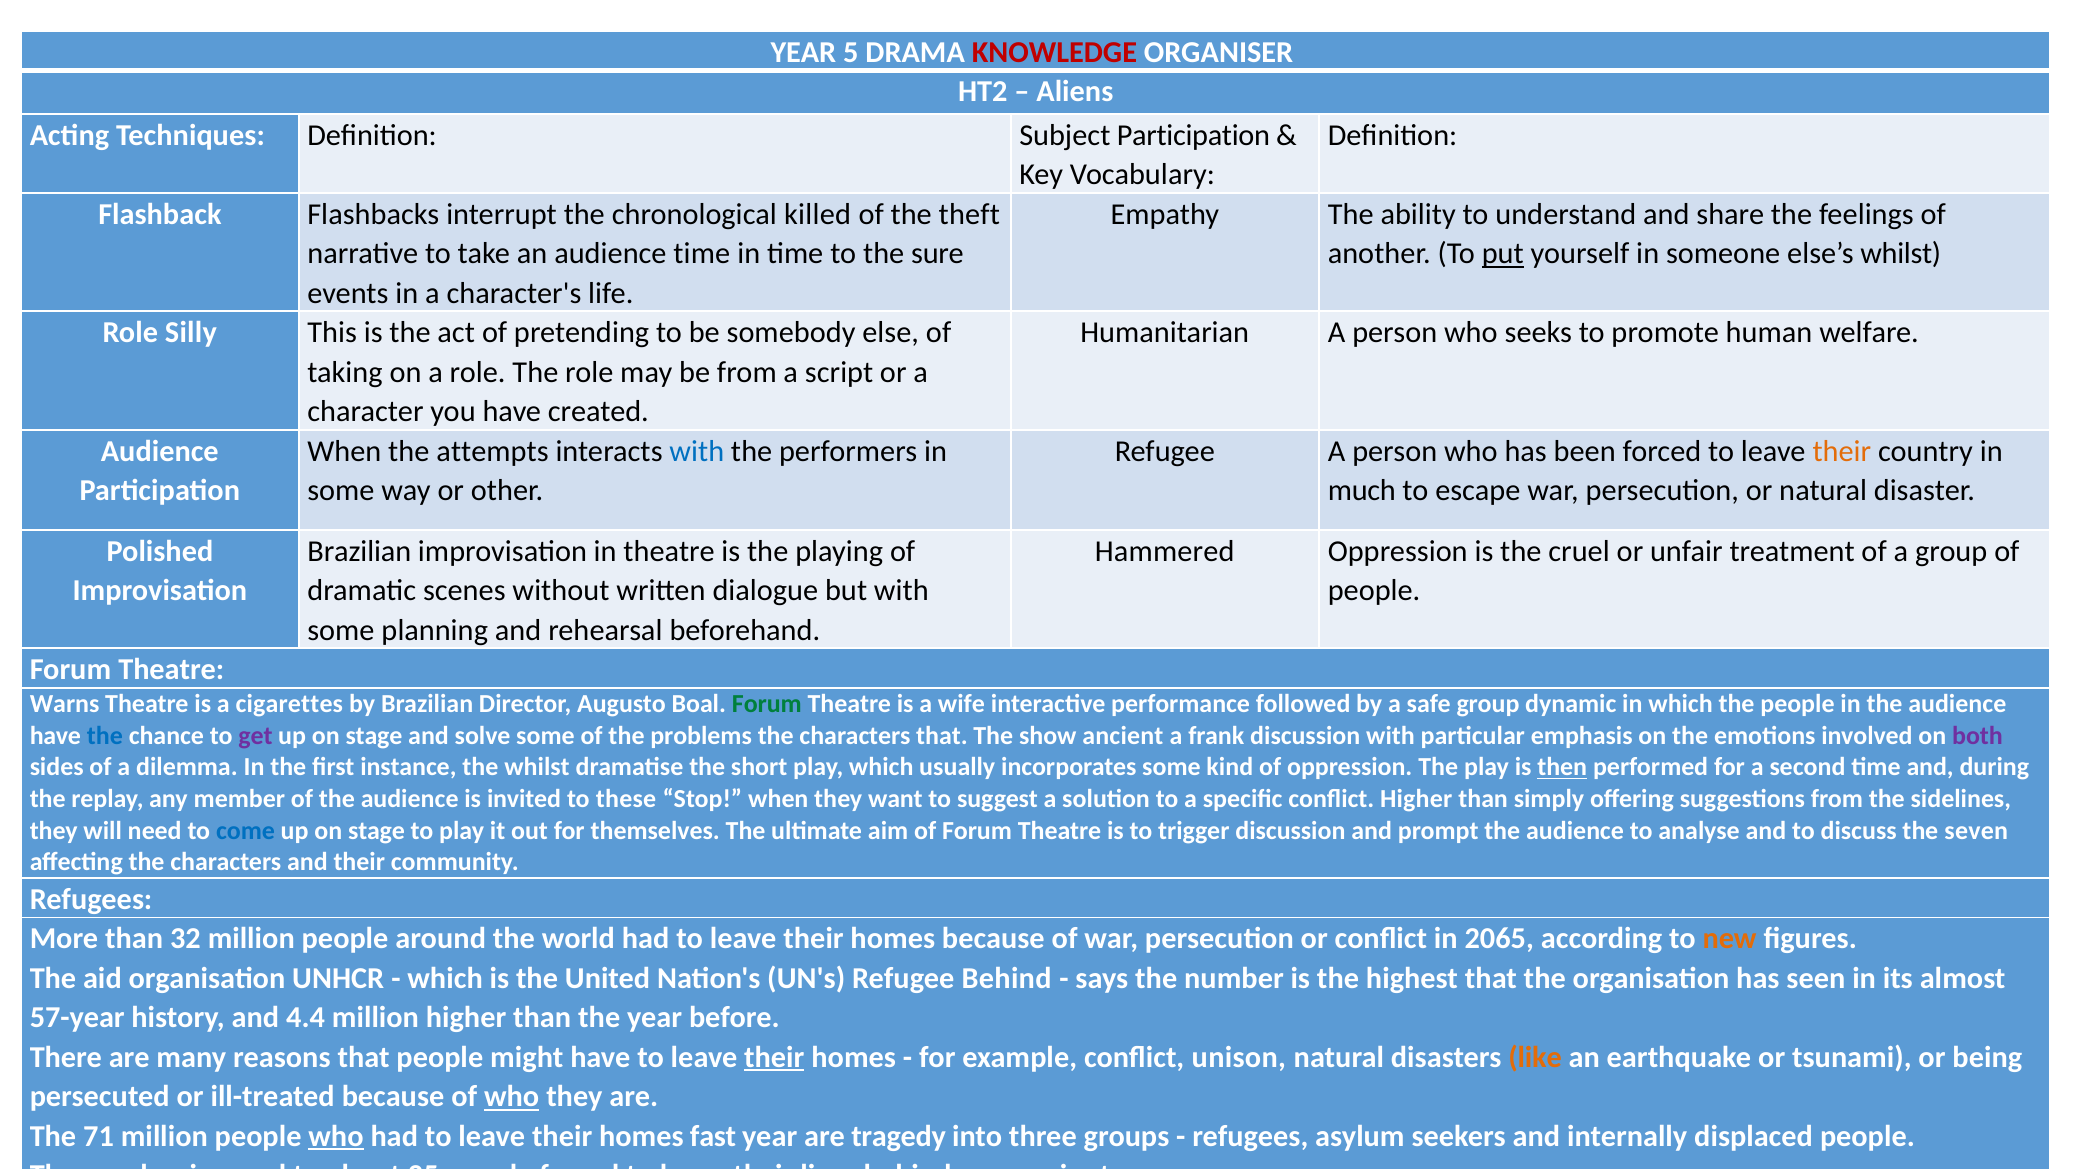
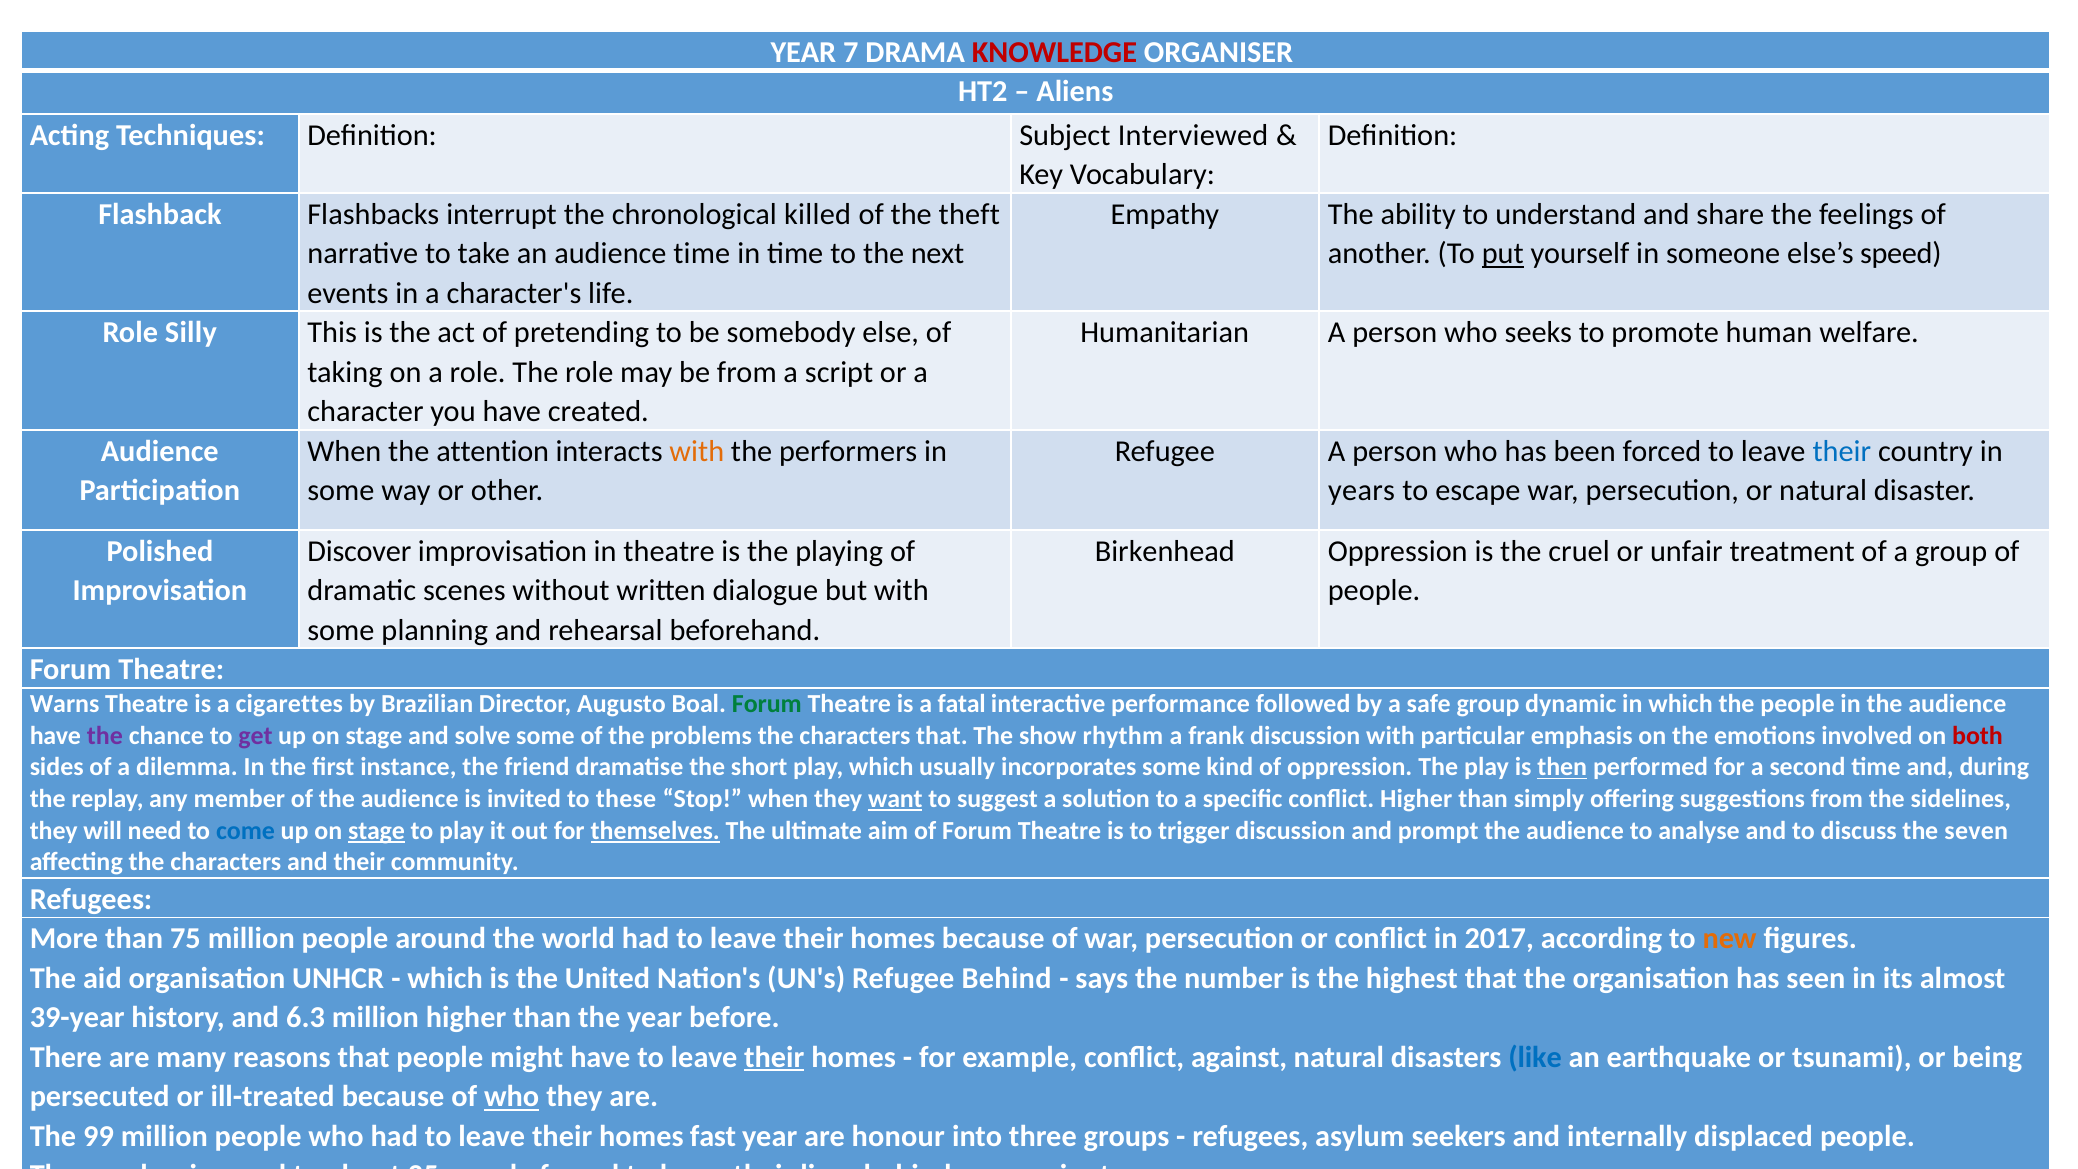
5: 5 -> 7
Subject Participation: Participation -> Interviewed
sure: sure -> next
else’s whilst: whilst -> speed
attempts: attempts -> attention
with at (697, 451) colour: blue -> orange
their at (1842, 451) colour: orange -> blue
much: much -> years
Brazilian at (359, 551): Brazilian -> Discover
Hammered: Hammered -> Birkenhead
wife: wife -> fatal
the at (105, 736) colour: blue -> purple
ancient: ancient -> rhythm
both colour: purple -> red
the whilst: whilst -> friend
want underline: none -> present
stage at (377, 831) underline: none -> present
themselves underline: none -> present
32: 32 -> 75
2065: 2065 -> 2017
57-year: 57-year -> 39-year
4.4: 4.4 -> 6.3
unison: unison -> against
like colour: orange -> blue
71: 71 -> 99
who at (336, 1136) underline: present -> none
tragedy: tragedy -> honour
